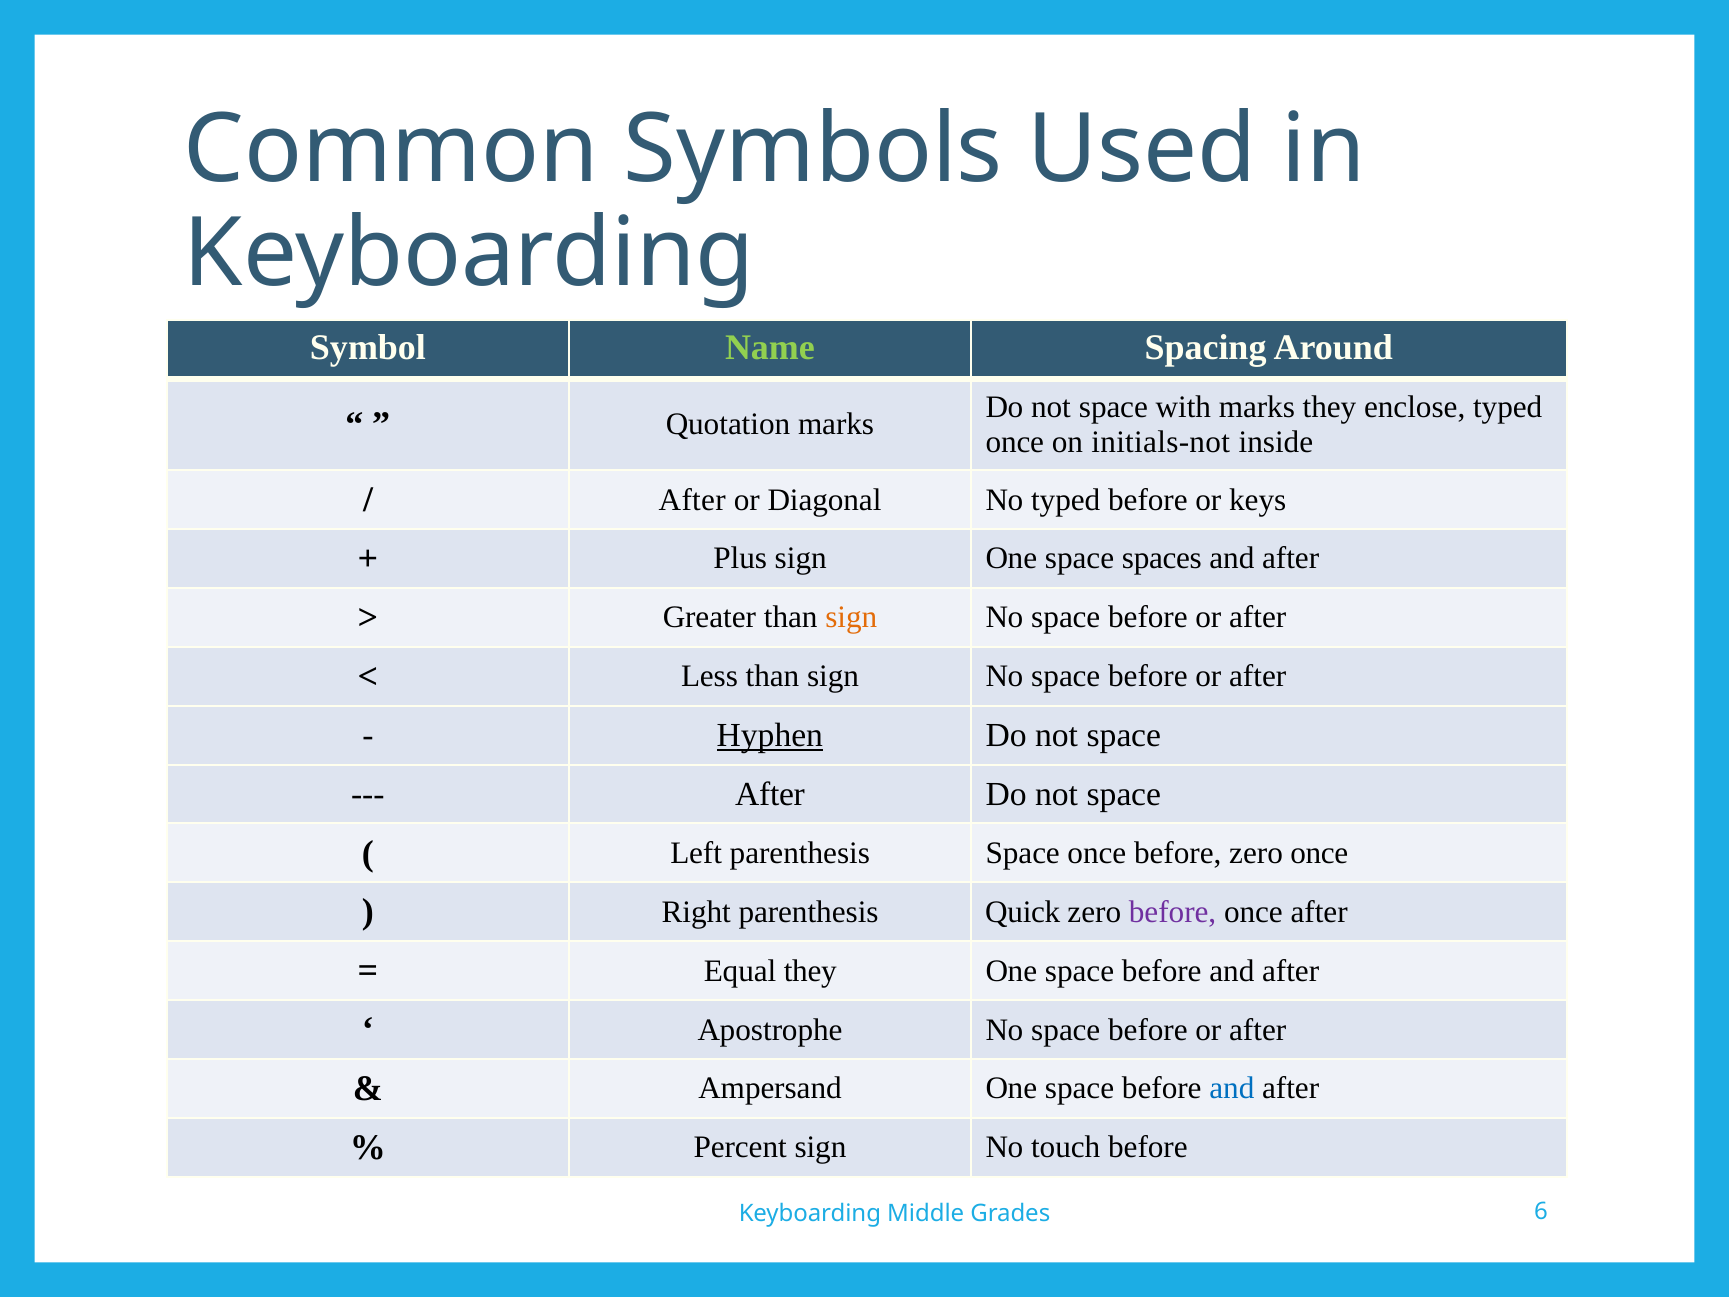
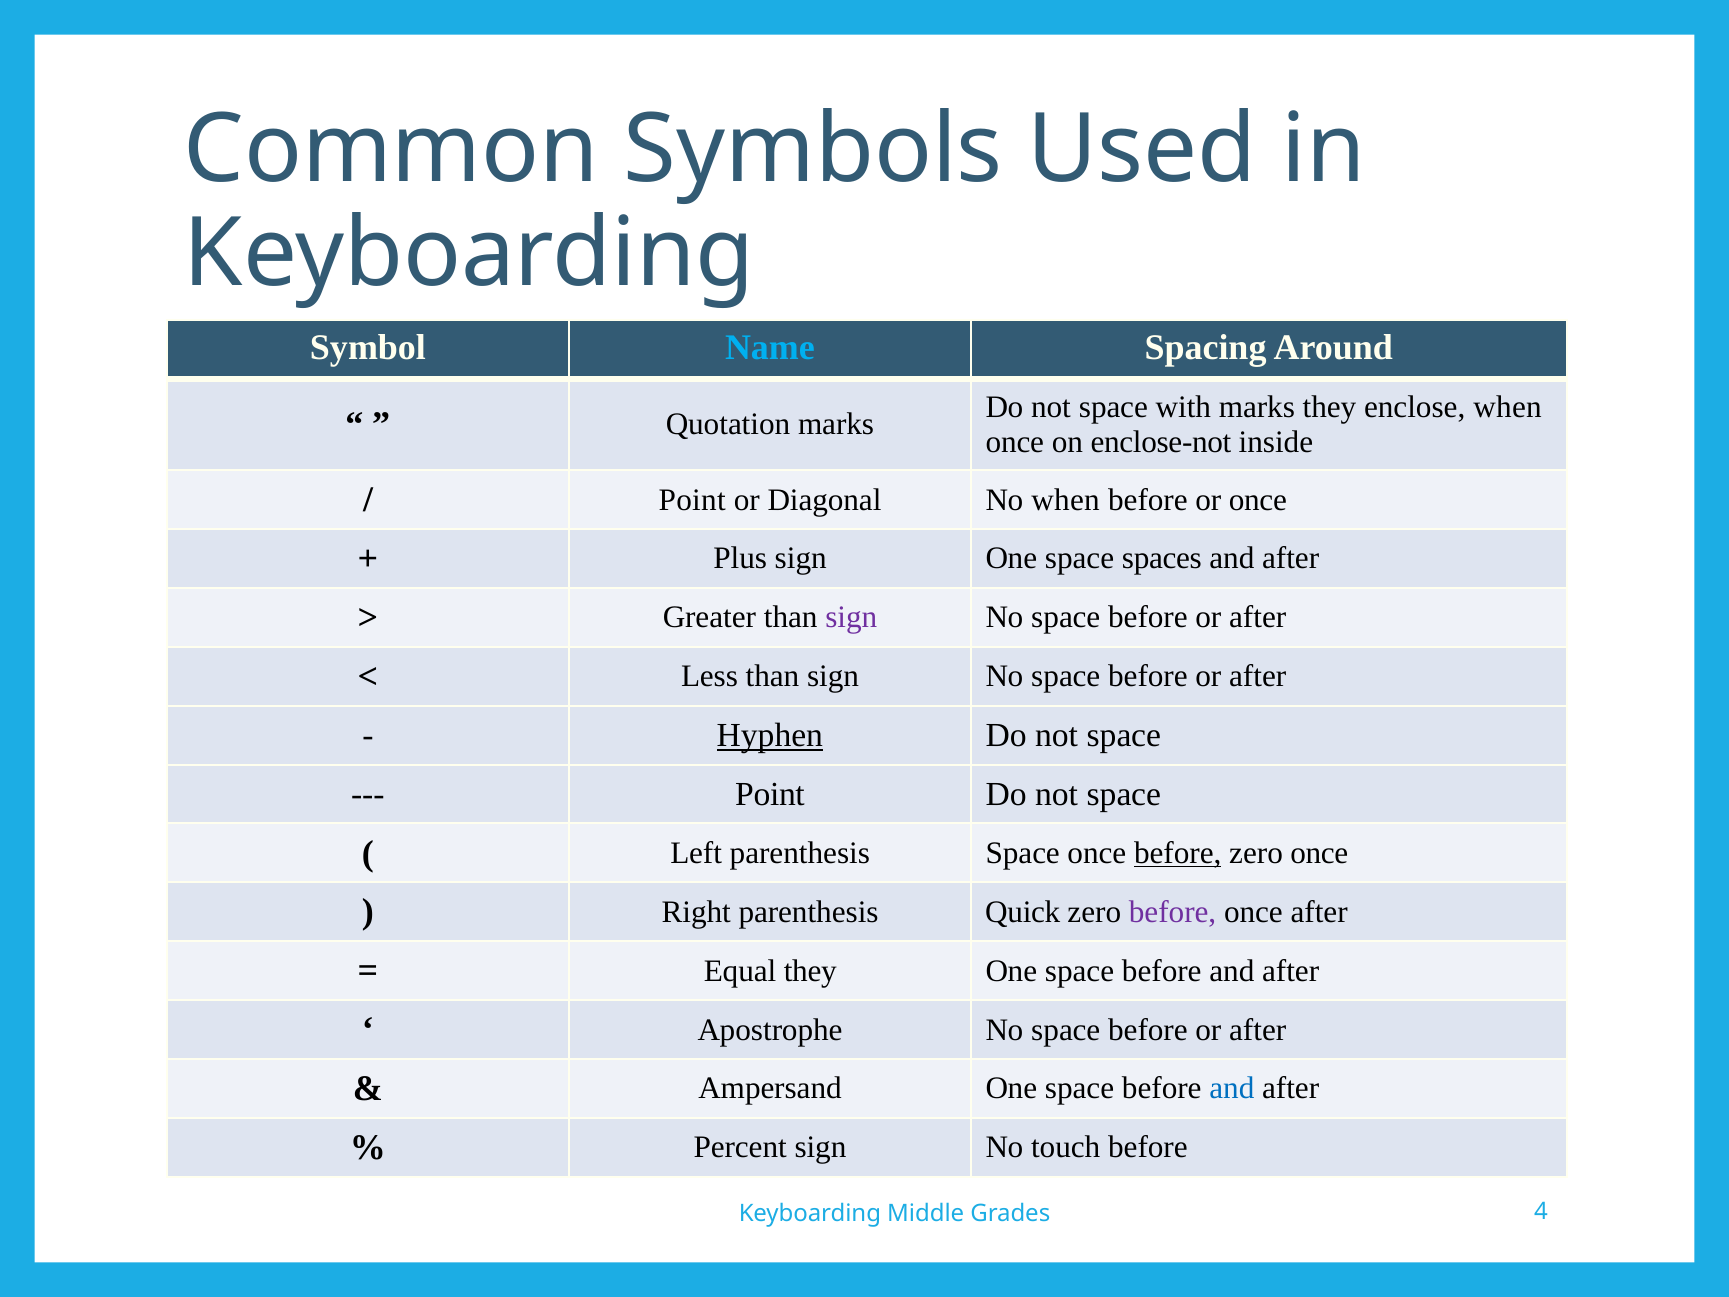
Name colour: light green -> light blue
enclose typed: typed -> when
initials-not: initials-not -> enclose-not
After at (692, 500): After -> Point
No typed: typed -> when
or keys: keys -> once
sign at (851, 617) colour: orange -> purple
After at (770, 794): After -> Point
before at (1178, 853) underline: none -> present
6: 6 -> 4
